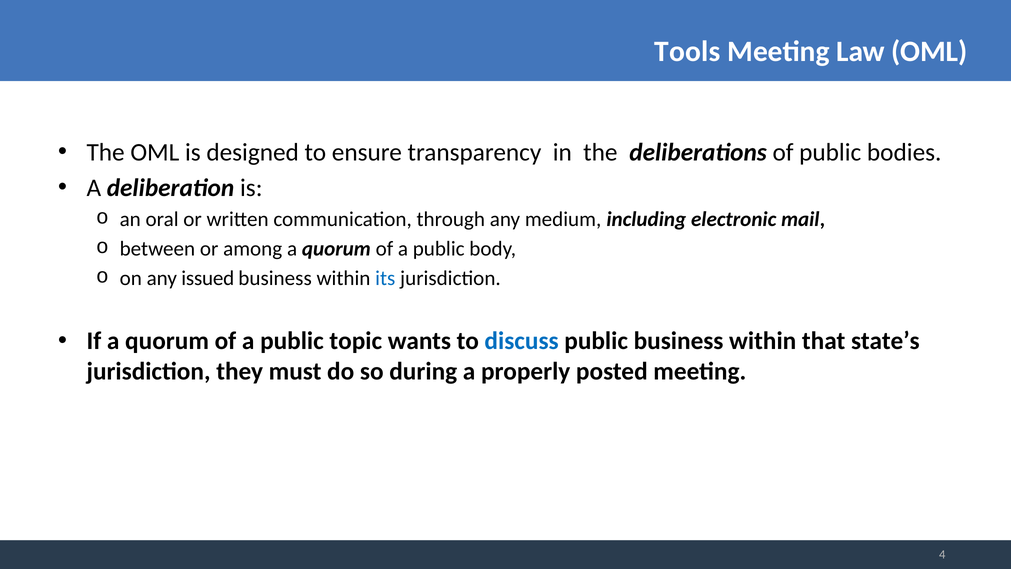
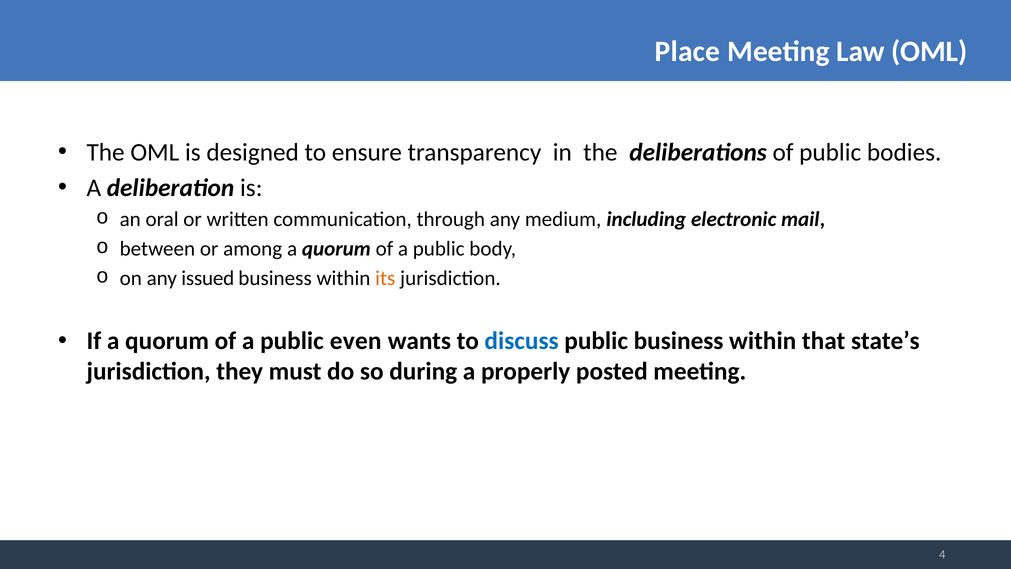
Tools: Tools -> Place
its colour: blue -> orange
topic: topic -> even
